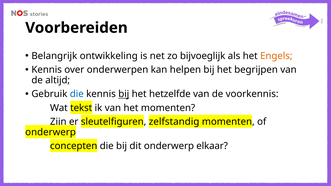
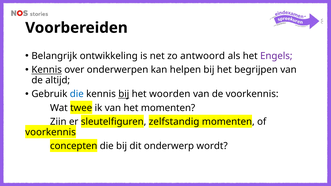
bijvoeglijk: bijvoeglijk -> antwoord
Engels colour: orange -> purple
Kennis at (47, 70) underline: none -> present
hetzelfde: hetzelfde -> woorden
tekst: tekst -> twee
onderwerp at (51, 132): onderwerp -> voorkennis
elkaar: elkaar -> wordt
